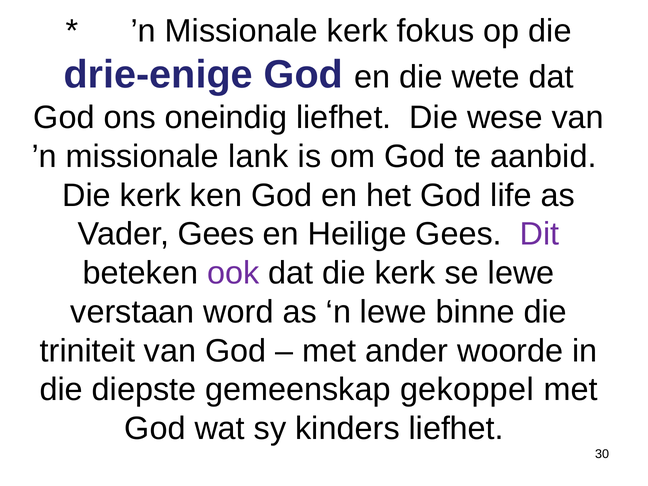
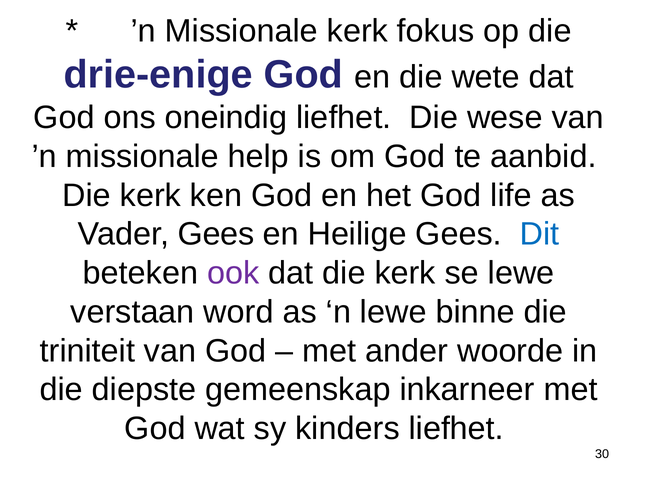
lank: lank -> help
Dit colour: purple -> blue
gekoppel: gekoppel -> inkarneer
